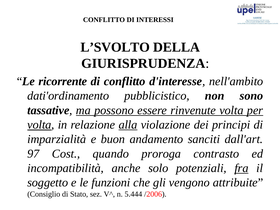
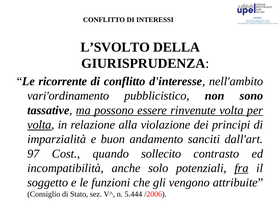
dati'ordinamento: dati'ordinamento -> vari'ordinamento
alla underline: present -> none
proroga: proroga -> sollecito
